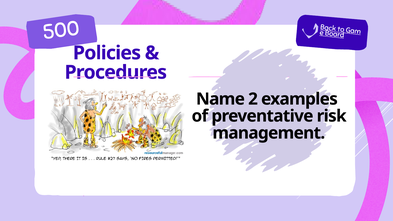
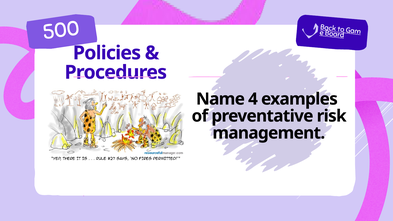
2: 2 -> 4
